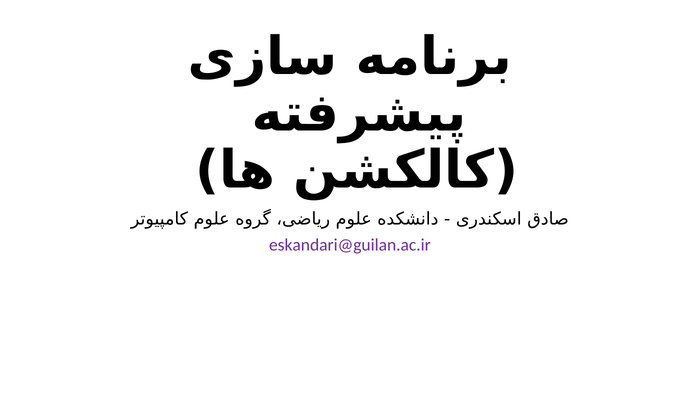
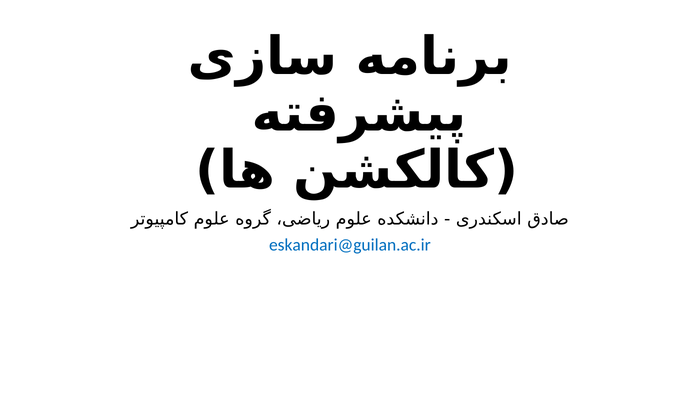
eskandari@guilan.ac.ir colour: purple -> blue
